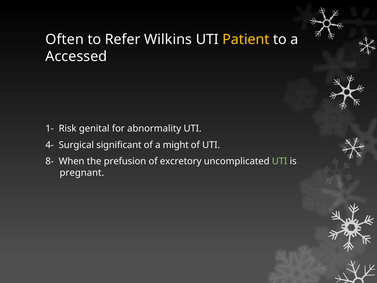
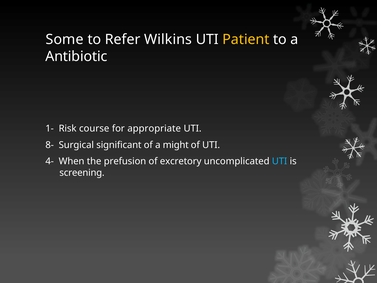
Often: Often -> Some
Accessed: Accessed -> Antibiotic
genital: genital -> course
abnormality: abnormality -> appropriate
4-: 4- -> 8-
8-: 8- -> 4-
UTI at (280, 161) colour: light green -> light blue
pregnant: pregnant -> screening
